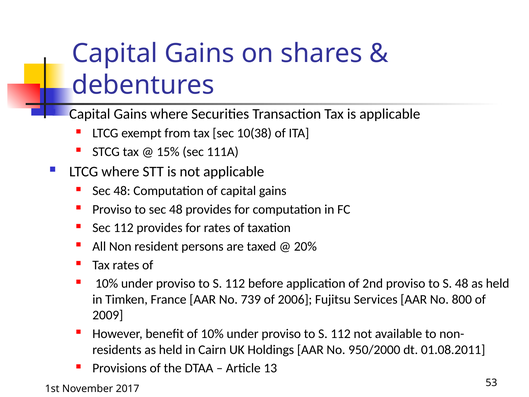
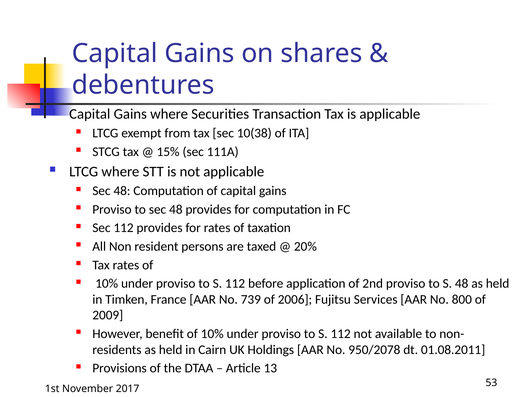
950/2000: 950/2000 -> 950/2078
